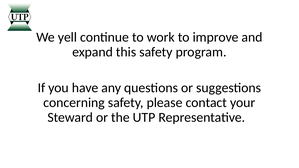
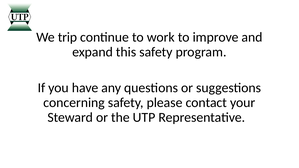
yell: yell -> trip
